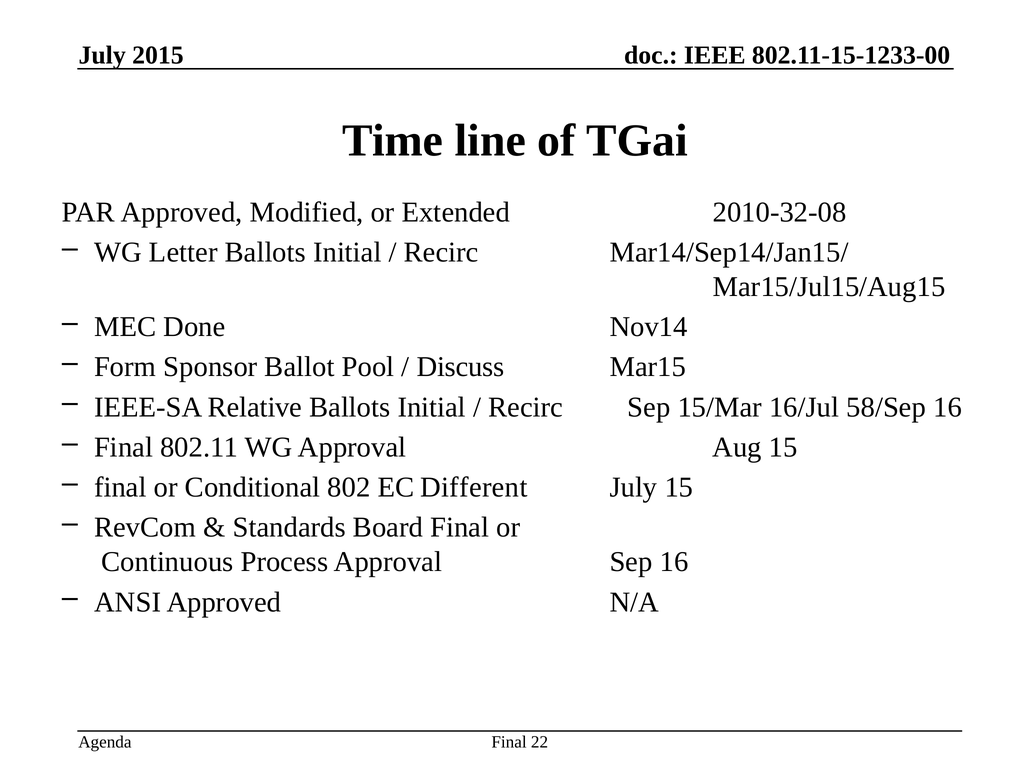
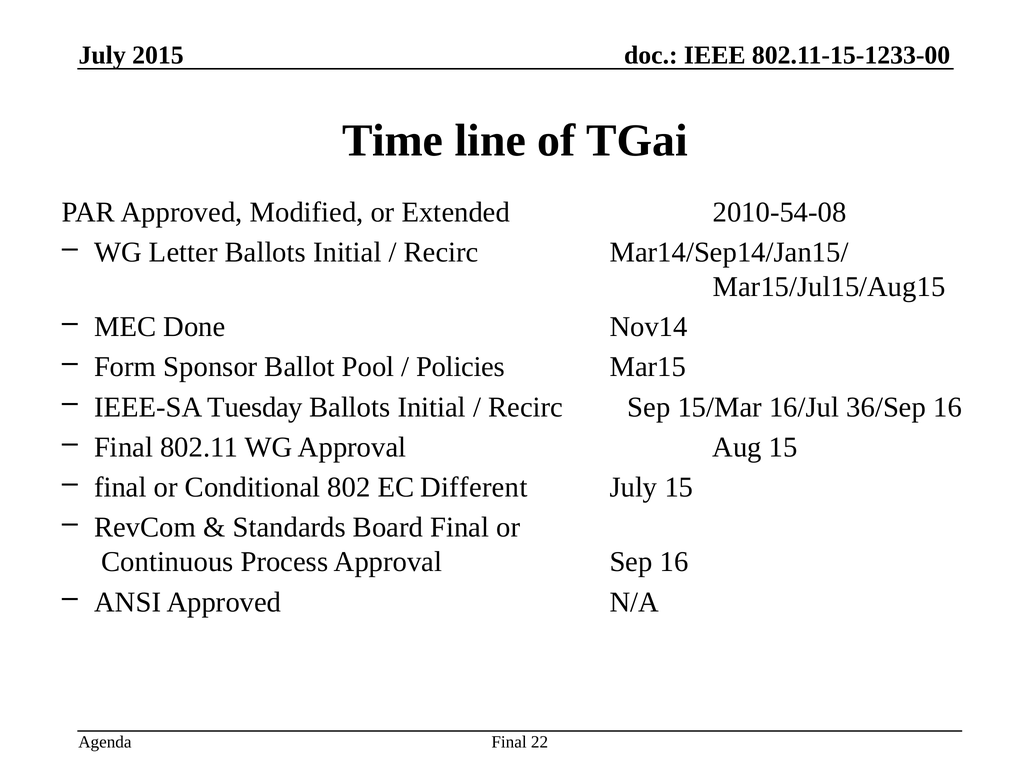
2010-32-08: 2010-32-08 -> 2010-54-08
Discuss: Discuss -> Policies
Relative: Relative -> Tuesday
58/Sep: 58/Sep -> 36/Sep
